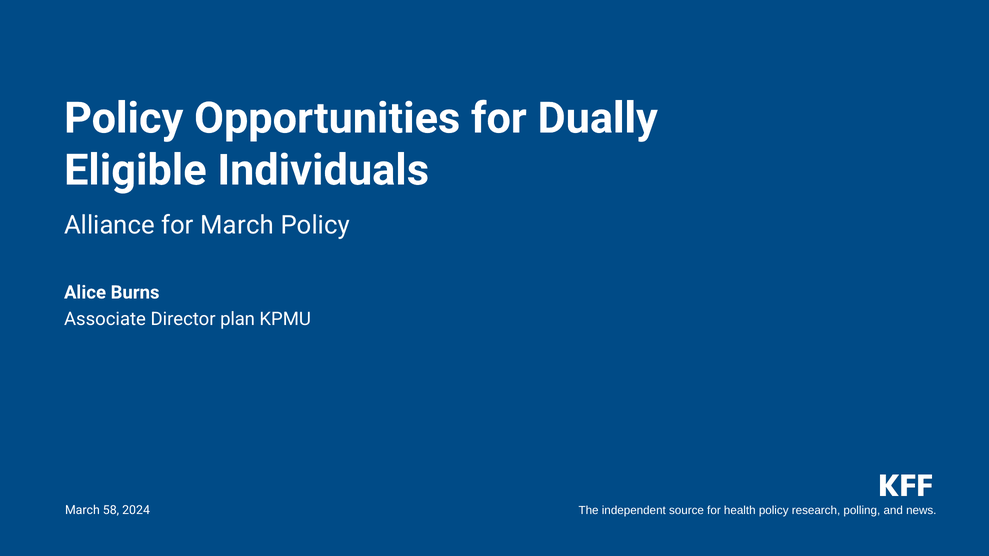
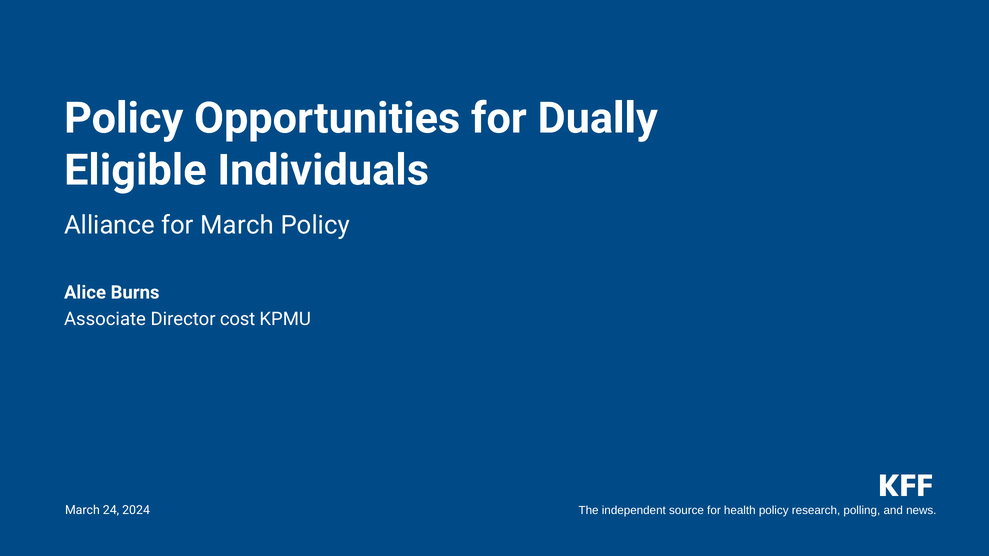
plan: plan -> cost
58: 58 -> 24
